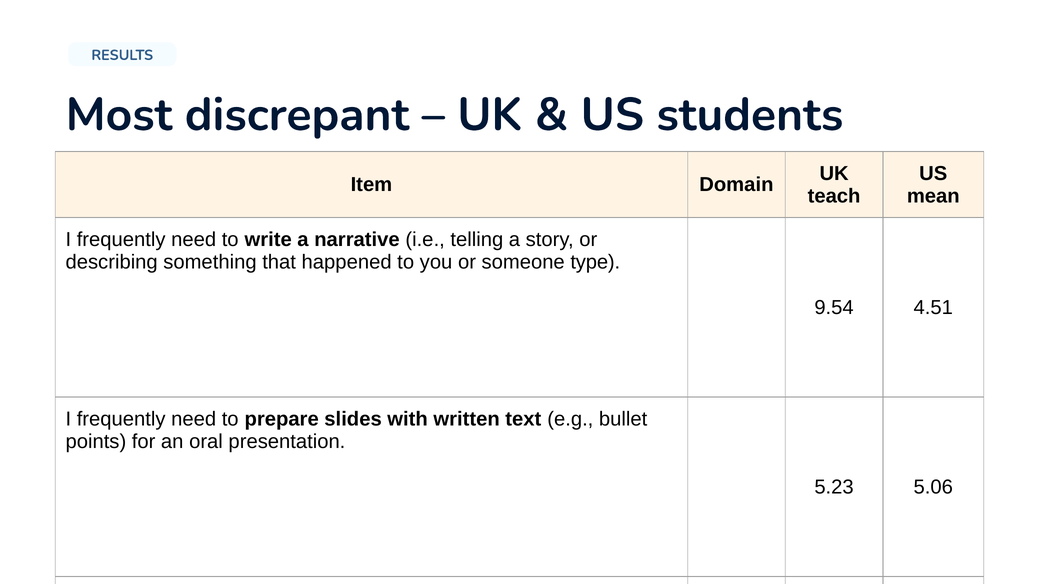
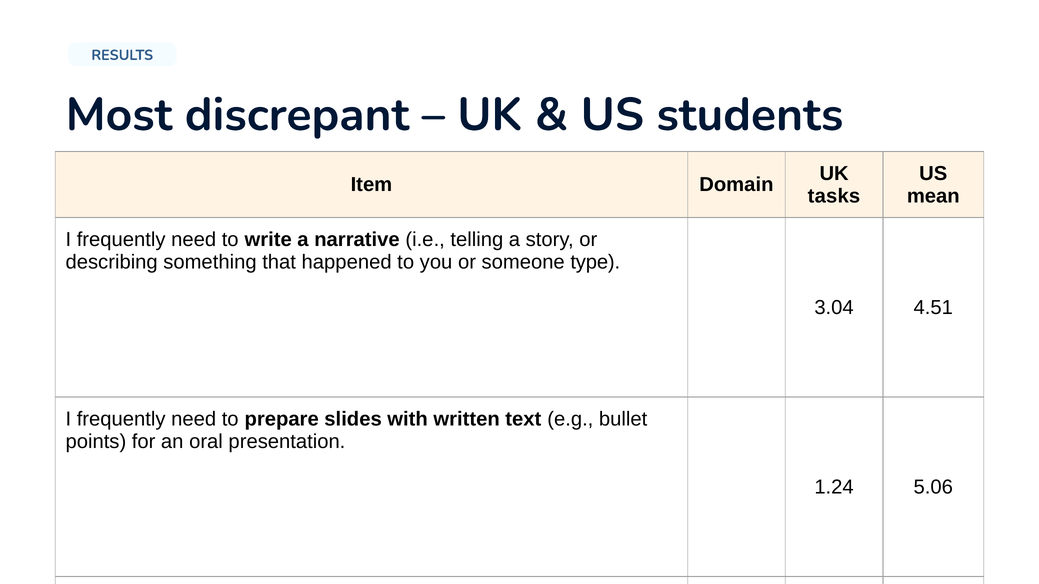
teach: teach -> tasks
9.54: 9.54 -> 3.04
5.23: 5.23 -> 1.24
